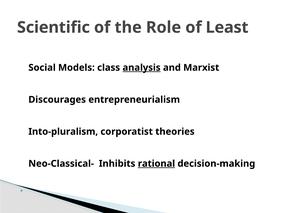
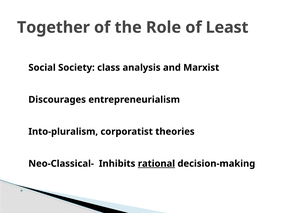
Scientific: Scientific -> Together
Models: Models -> Society
analysis underline: present -> none
